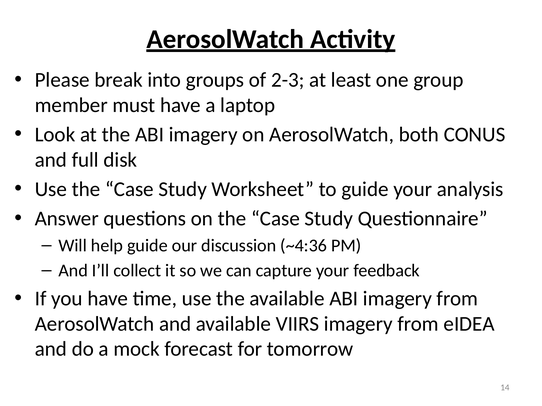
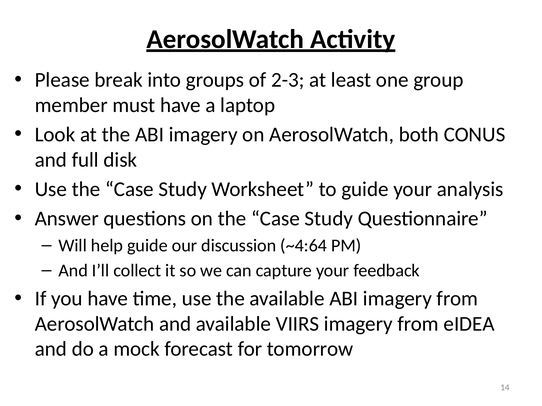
~4:36: ~4:36 -> ~4:64
